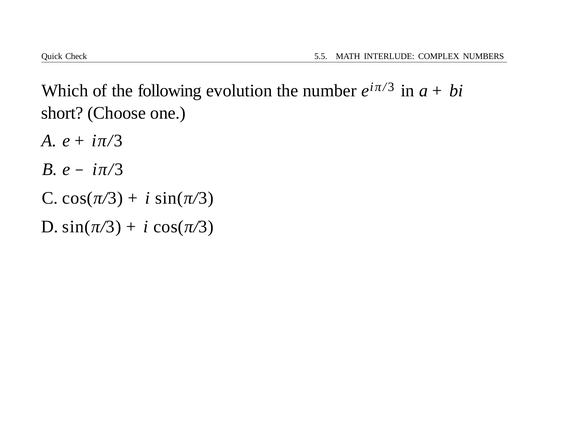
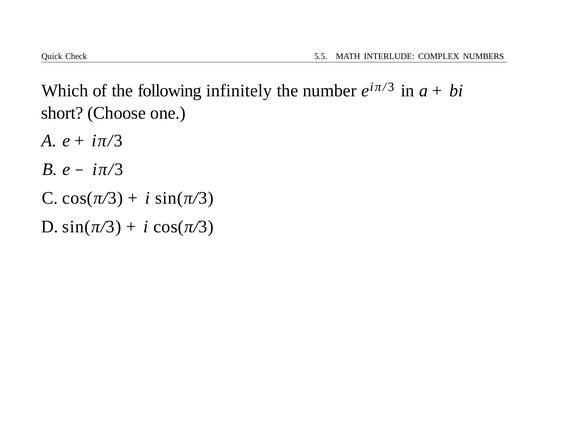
evolution: evolution -> infinitely
